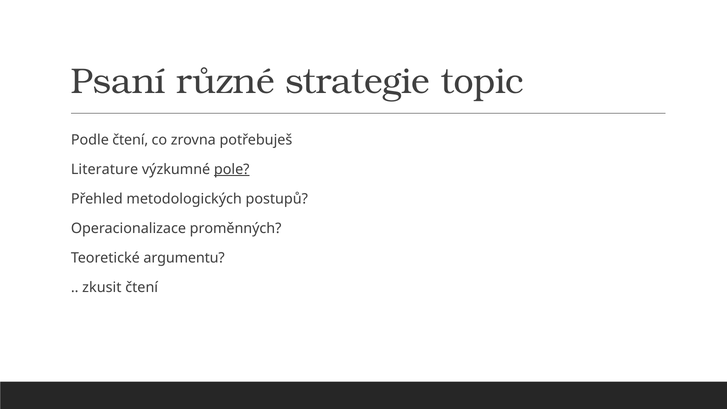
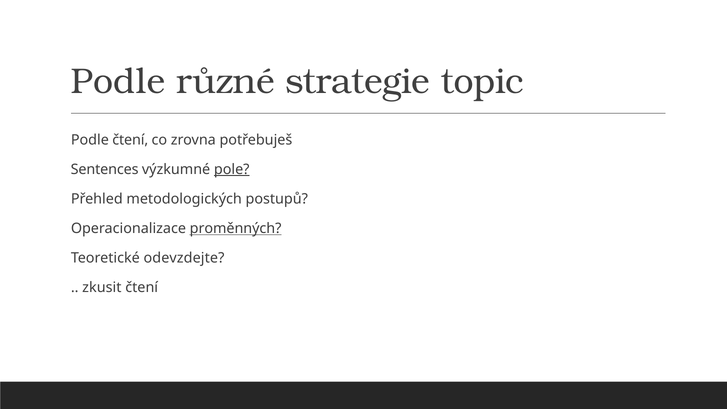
Psaní at (118, 81): Psaní -> Podle
Literature: Literature -> Sentences
proměnných underline: none -> present
argumentu: argumentu -> odevzdejte
